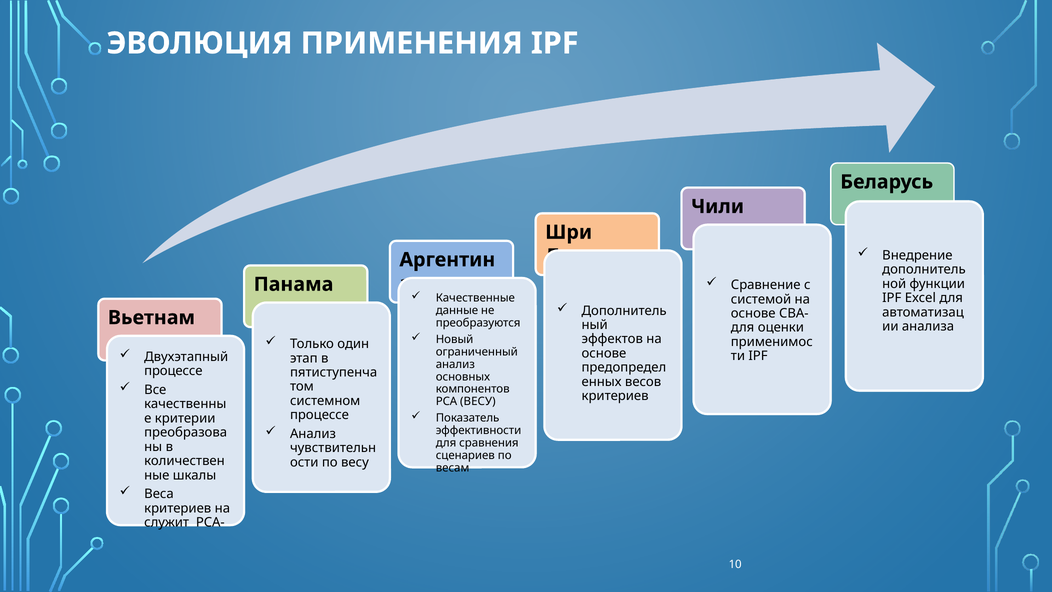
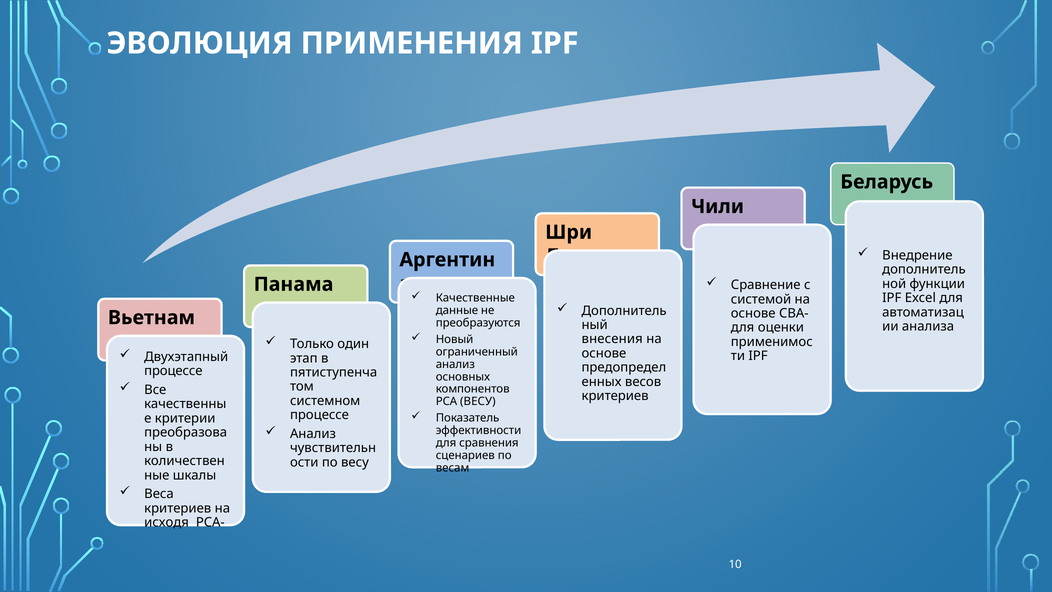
эффектов: эффектов -> внесения
служит: служит -> исходя
